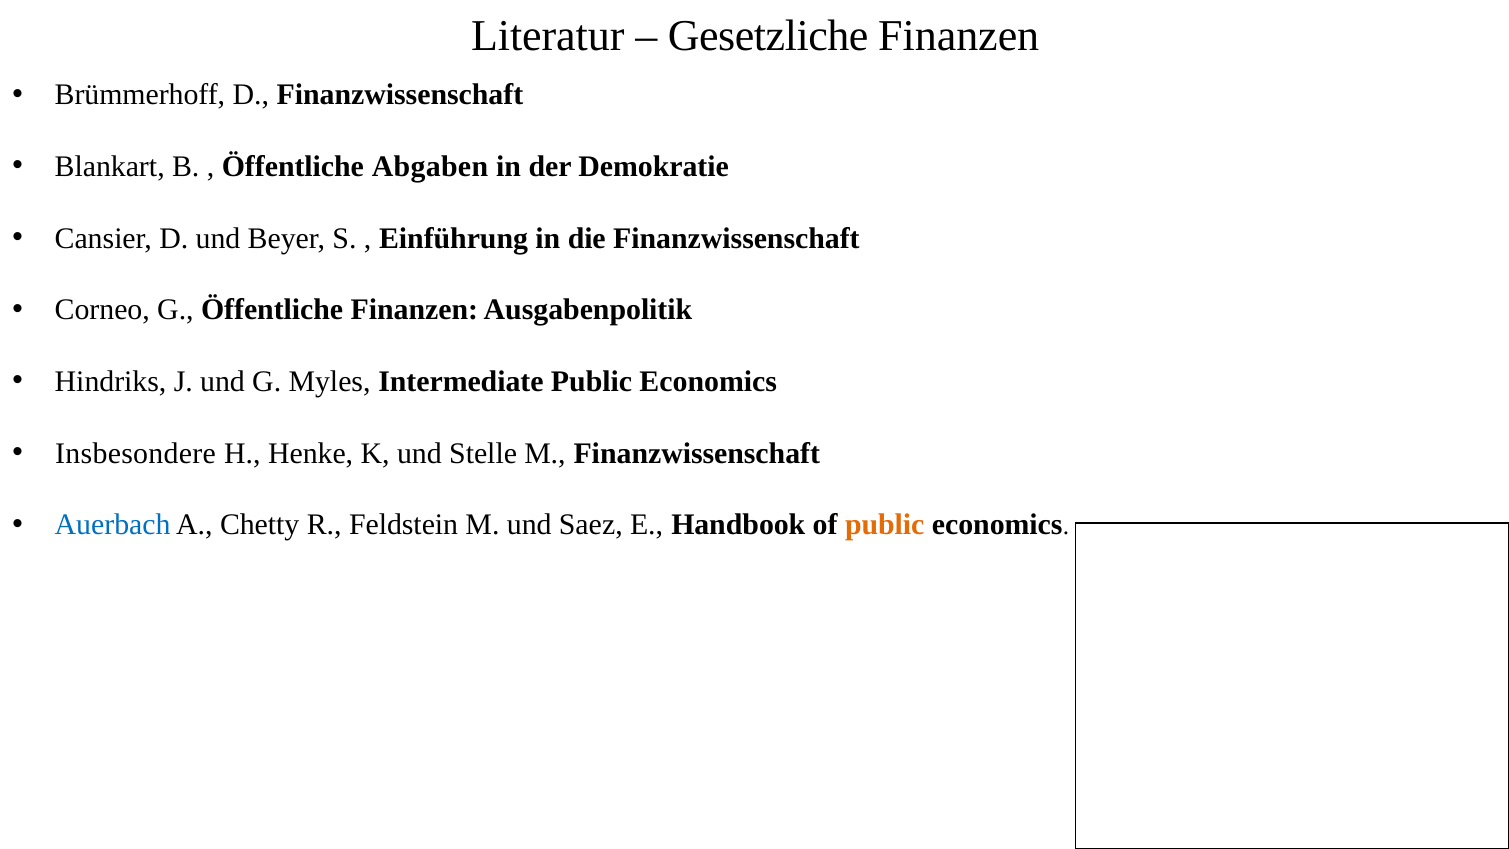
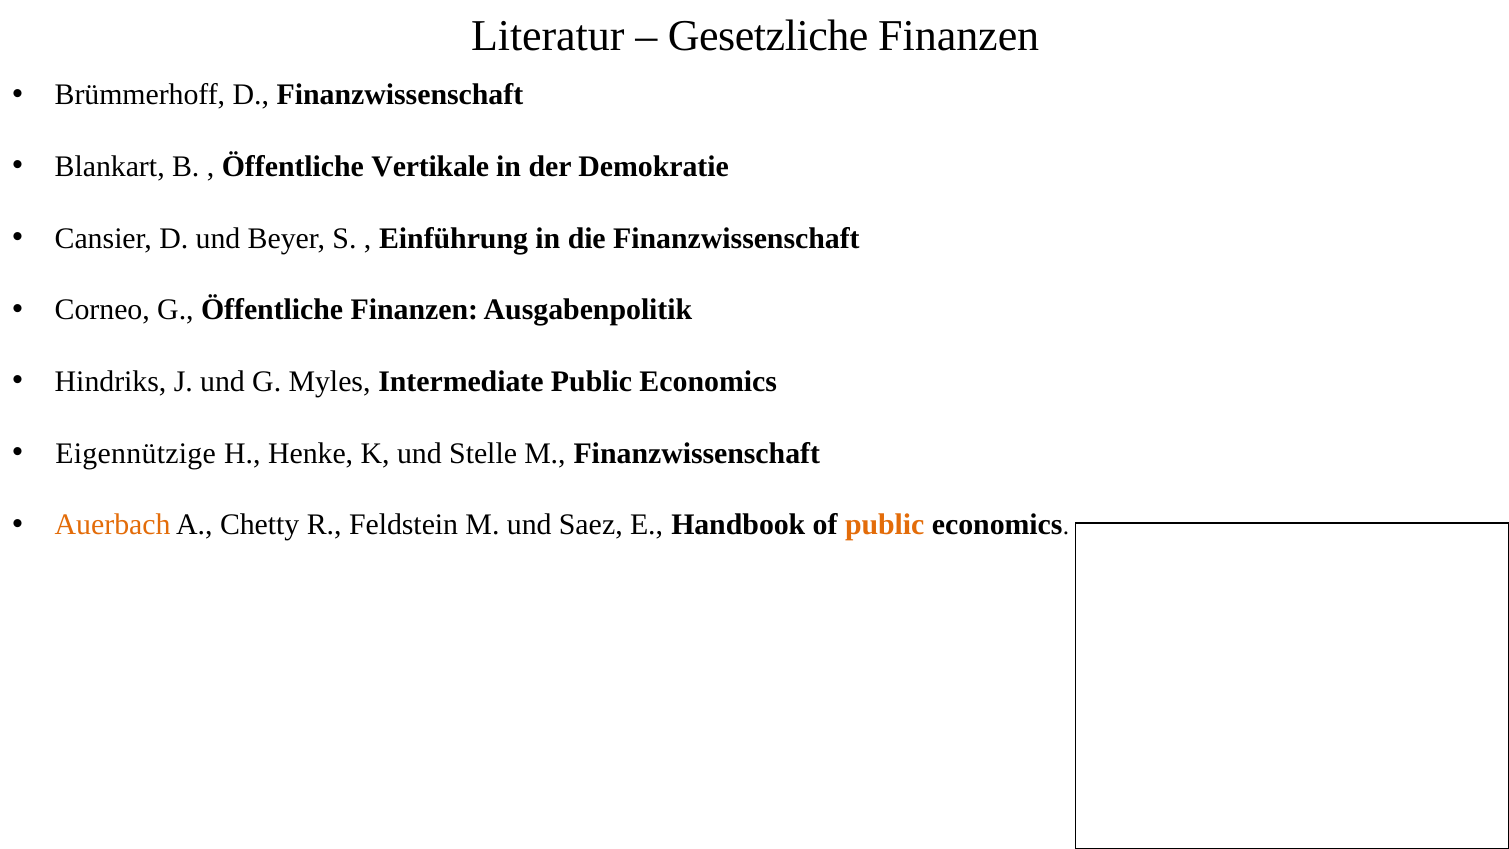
Abgaben: Abgaben -> Vertikale
Insbesondere: Insbesondere -> Eigennützige
Auerbach colour: blue -> orange
